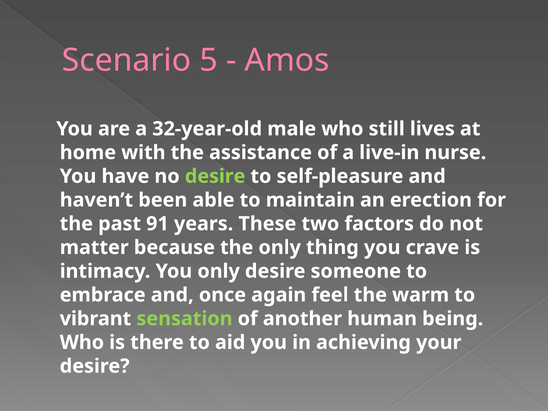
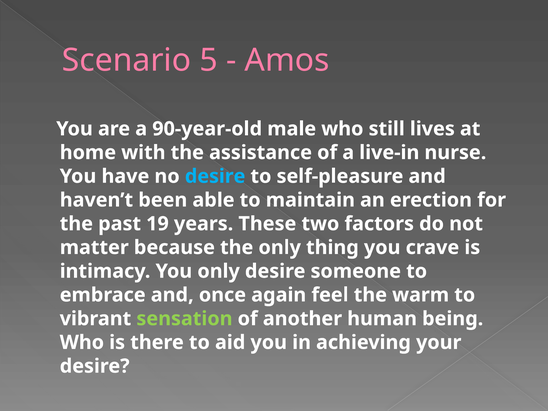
32-year-old: 32-year-old -> 90-year-old
desire at (215, 176) colour: light green -> light blue
91: 91 -> 19
